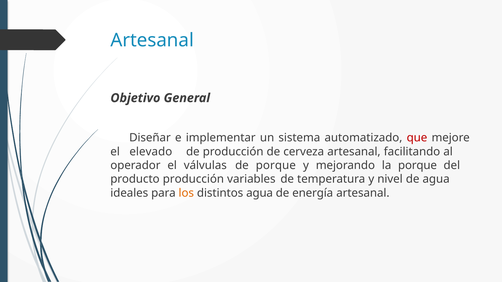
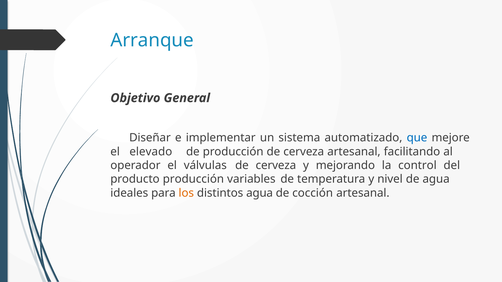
Artesanal at (152, 40): Artesanal -> Arranque
que colour: red -> blue
porque at (276, 166): porque -> cerveza
la porque: porque -> control
energía: energía -> cocción
